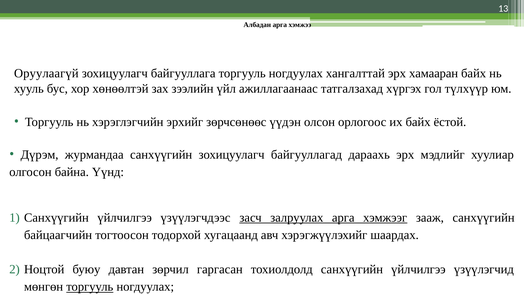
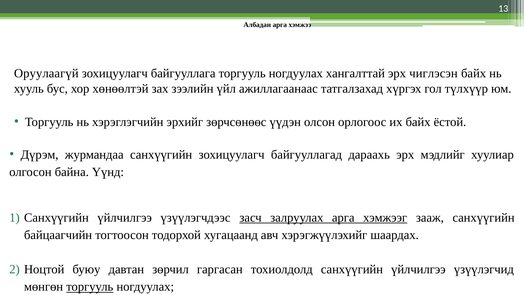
хамааран: хамааран -> чиглэсэн
